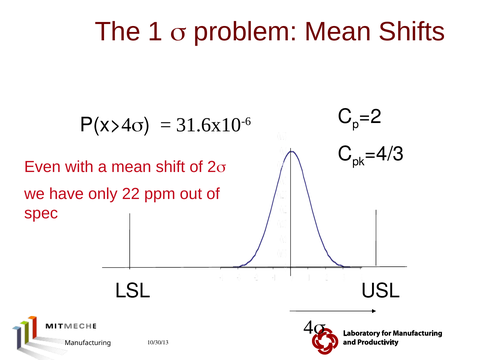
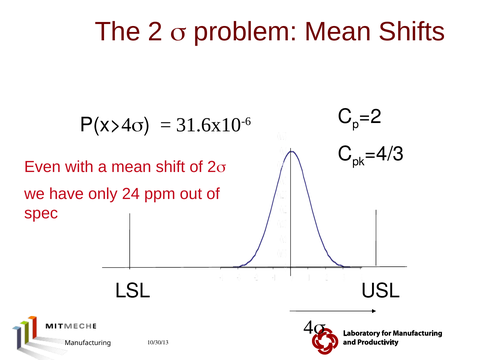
The 1: 1 -> 2
22: 22 -> 24
